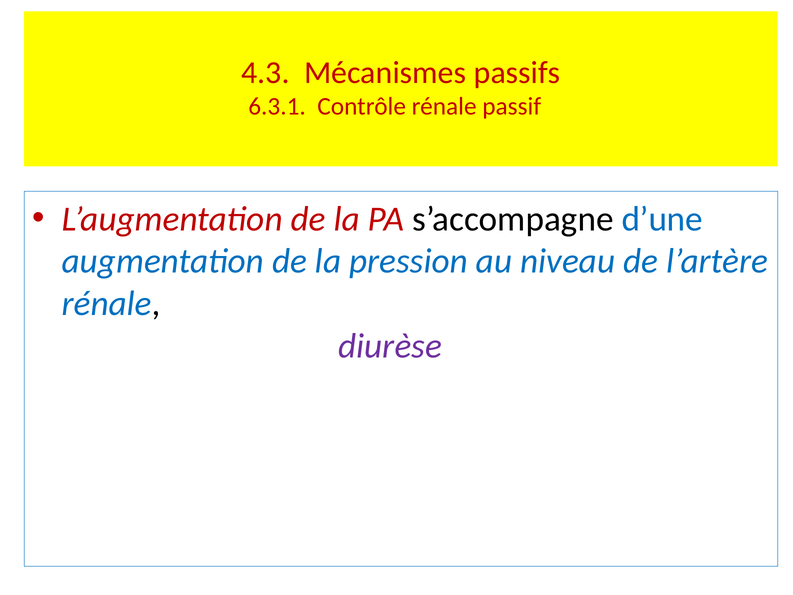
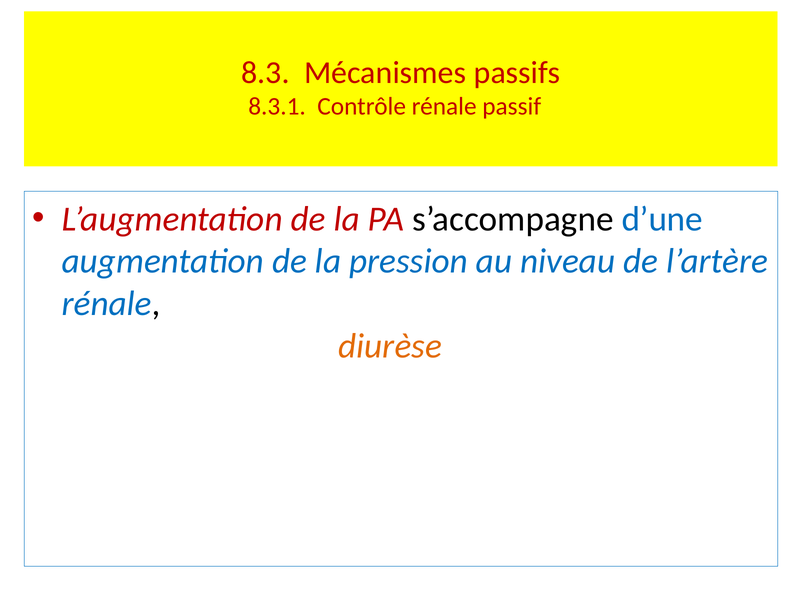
4.3: 4.3 -> 8.3
6.3.1: 6.3.1 -> 8.3.1
diurèse colour: purple -> orange
